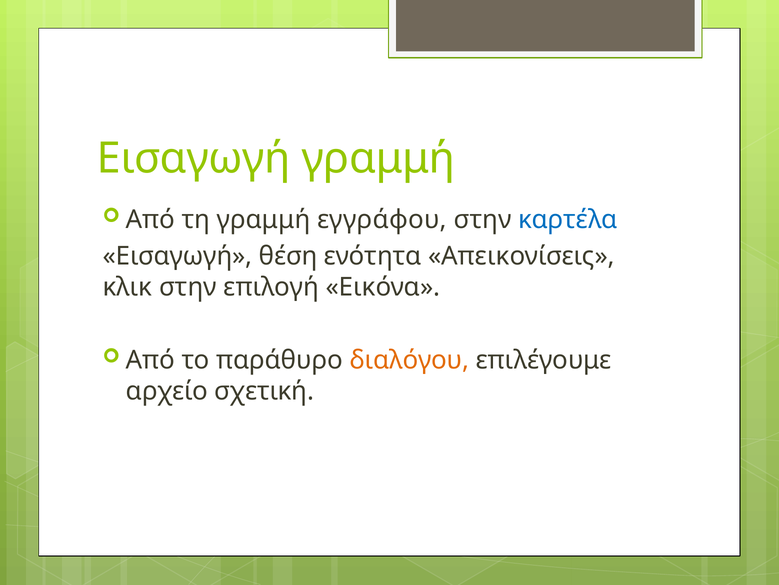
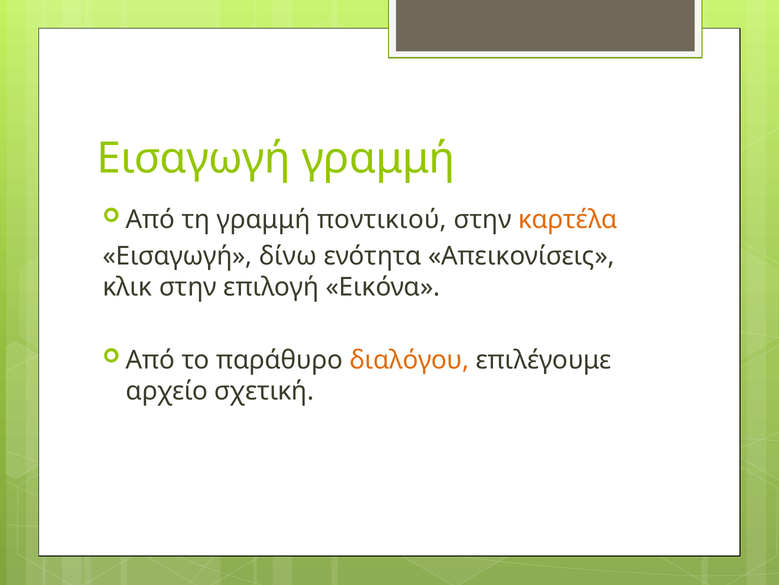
εγγράφου: εγγράφου -> ποντικιού
καρτέλα colour: blue -> orange
θέση: θέση -> δίνω
